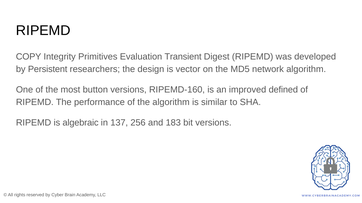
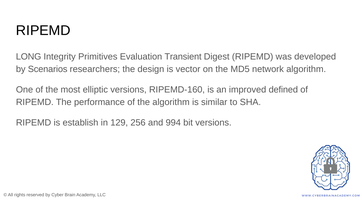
COPY: COPY -> LONG
Persistent: Persistent -> Scenarios
button: button -> elliptic
algebraic: algebraic -> establish
137: 137 -> 129
183: 183 -> 994
